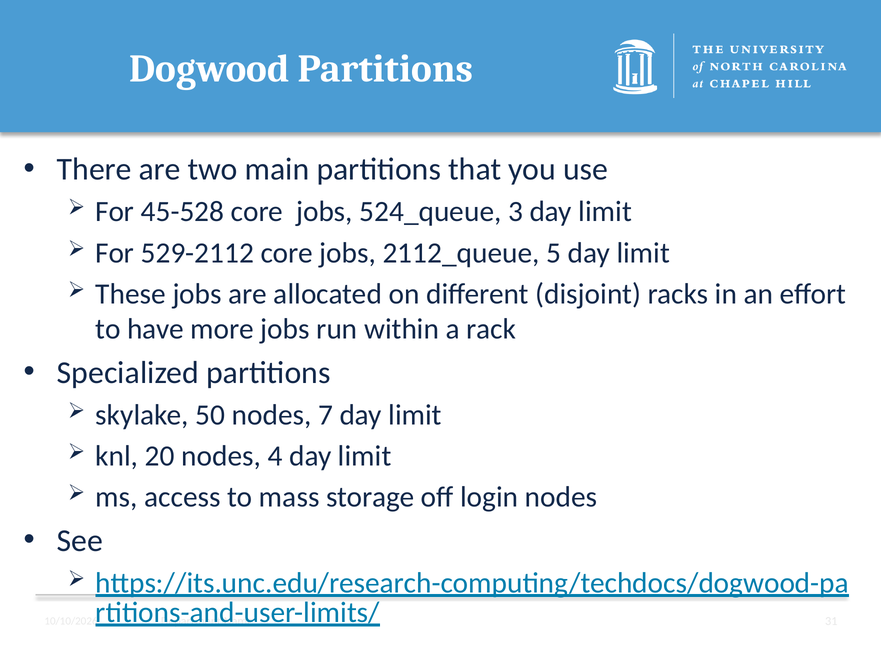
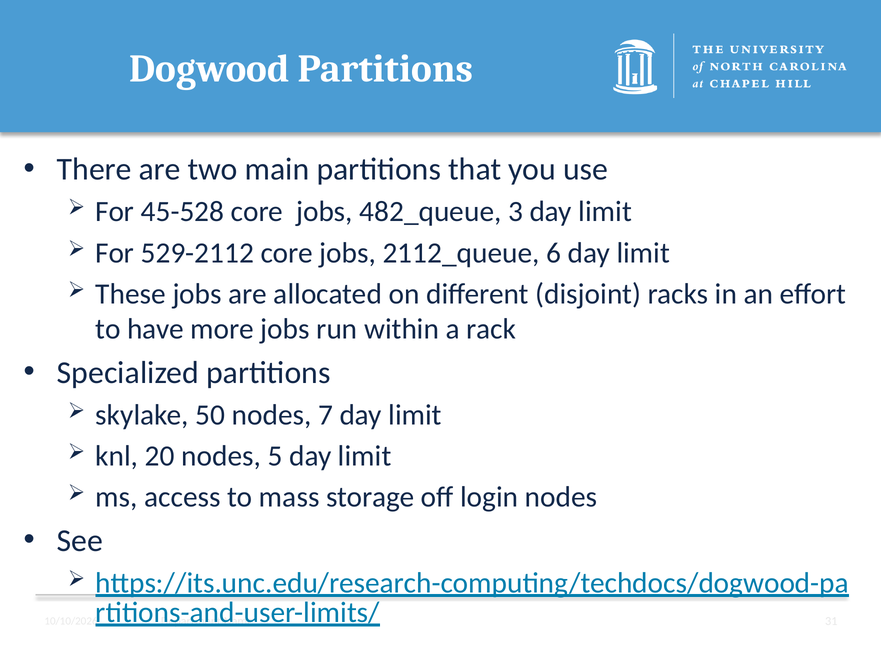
524_queue: 524_queue -> 482_queue
5: 5 -> 6
4: 4 -> 5
